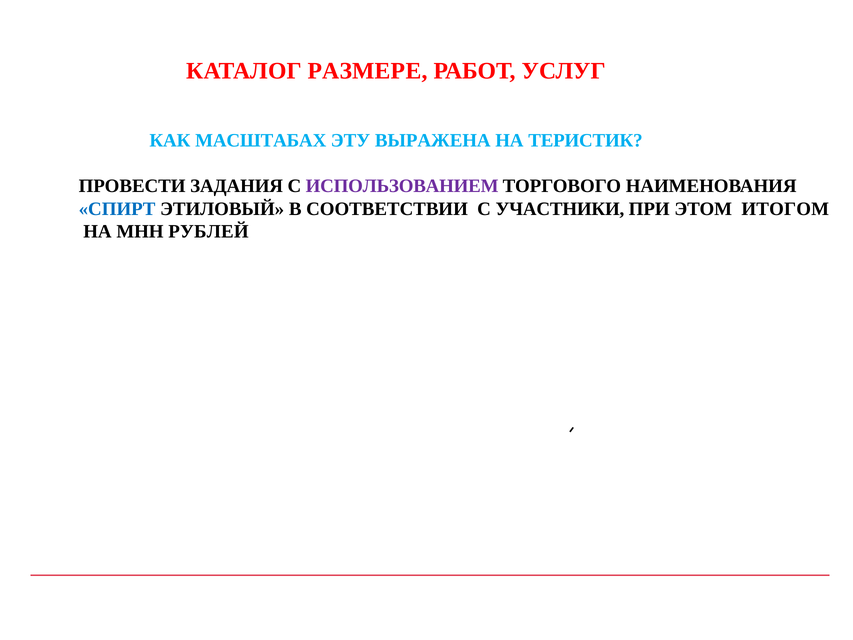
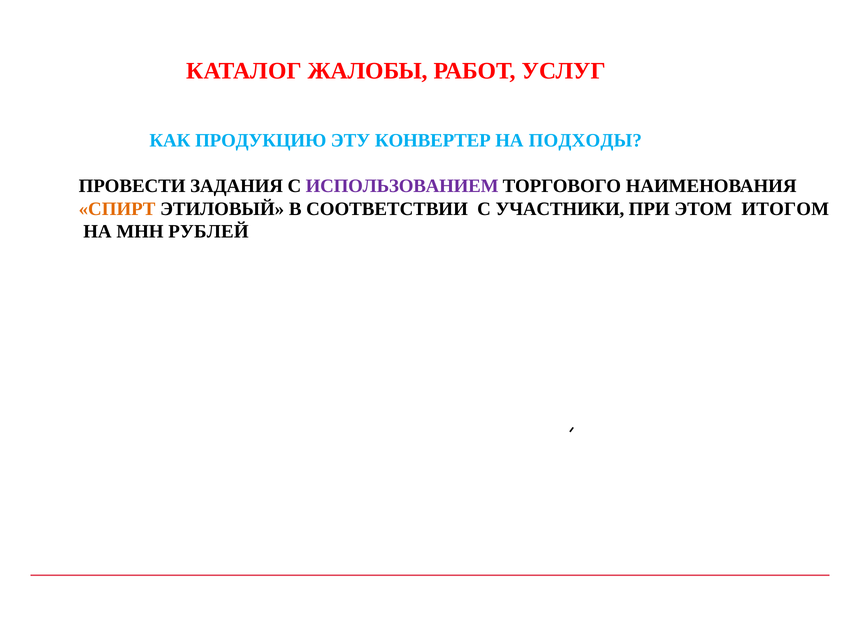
РАЗМЕРЕ: РАЗМЕРЕ -> ЖАЛОБЫ
МАСШТАБАХ: МАСШТАБАХ -> ПРОДУКЦИЮ
ВЫРАЖЕНА: ВЫРАЖЕНА -> КОНВЕРТЕР
ТЕРИСТИК: ТЕРИСТИК -> ПОДХОДЫ
СПИРТ colour: blue -> orange
